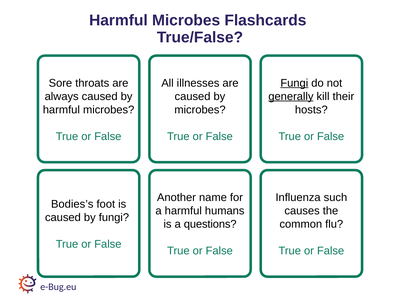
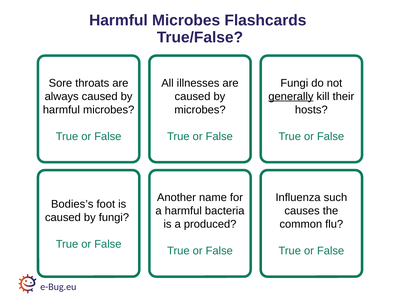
Fungi at (294, 83) underline: present -> none
humans: humans -> bacteria
questions: questions -> produced
